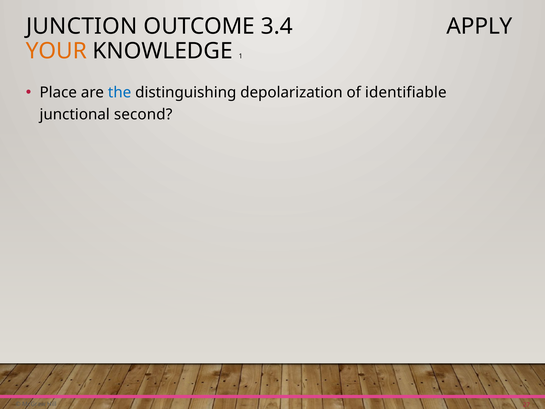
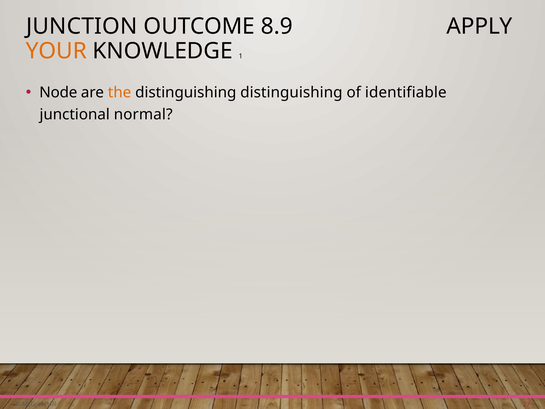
3.4: 3.4 -> 8.9
Place: Place -> Node
the colour: blue -> orange
distinguishing depolarization: depolarization -> distinguishing
second: second -> normal
